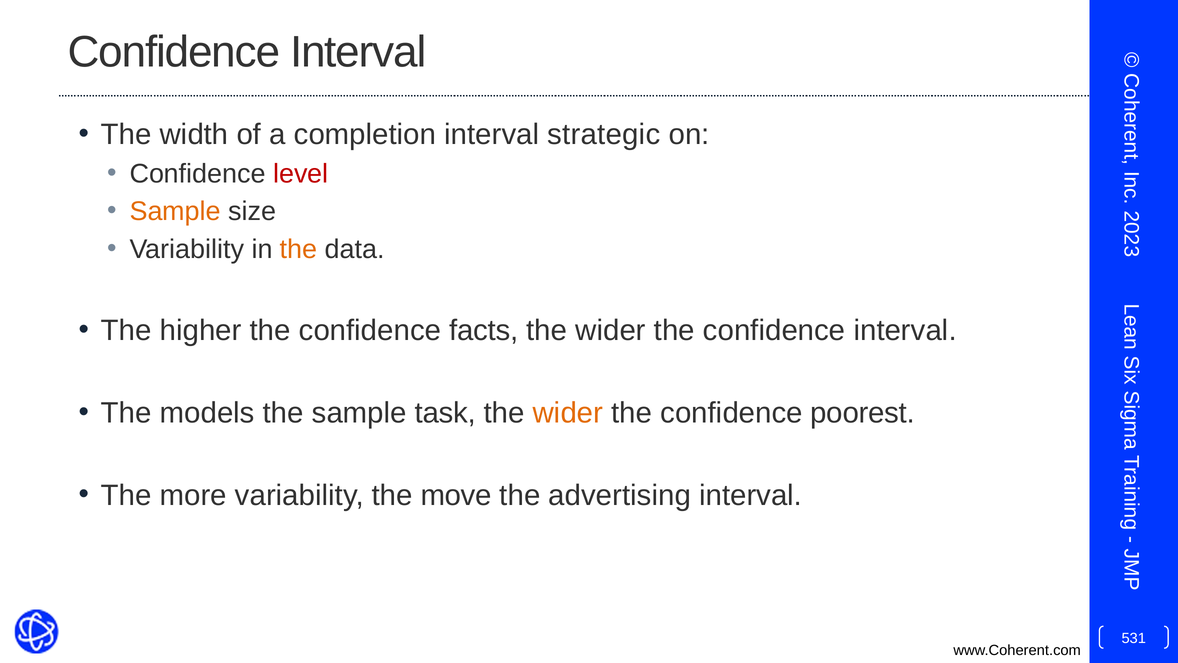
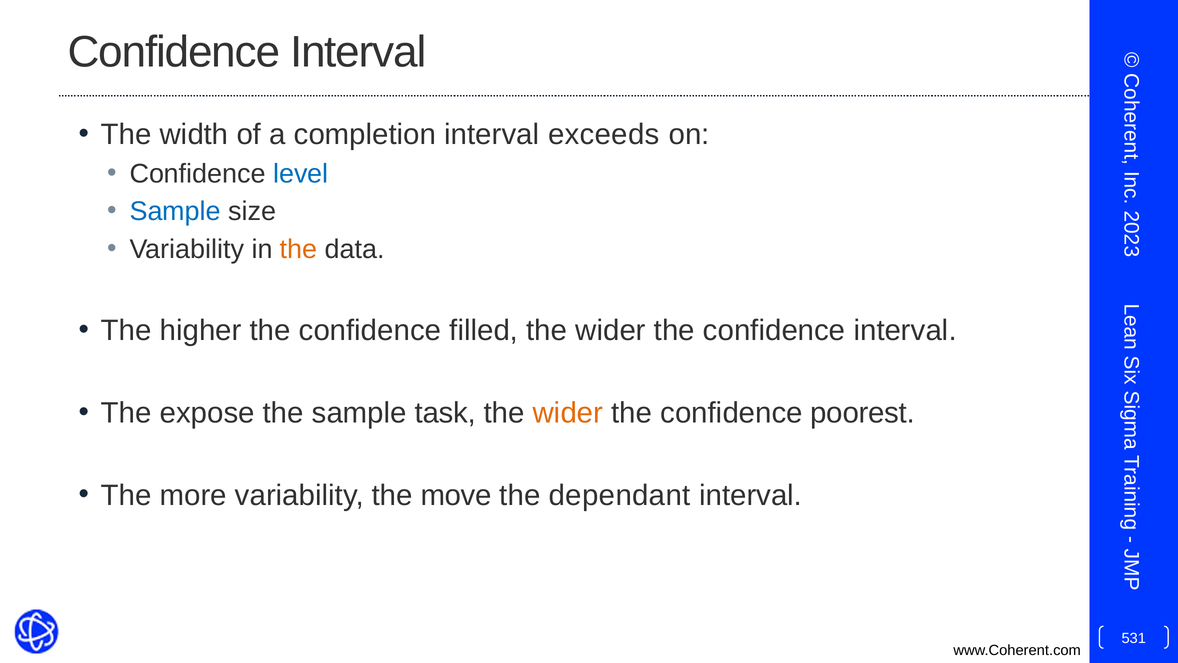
strategic: strategic -> exceeds
level colour: red -> blue
Sample at (175, 211) colour: orange -> blue
facts: facts -> filled
models: models -> expose
advertising: advertising -> dependant
